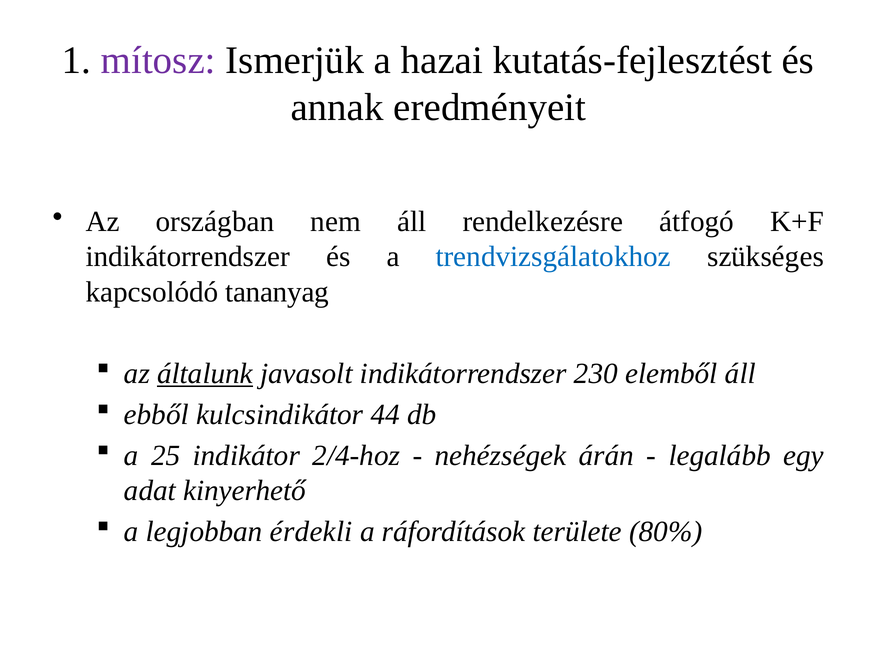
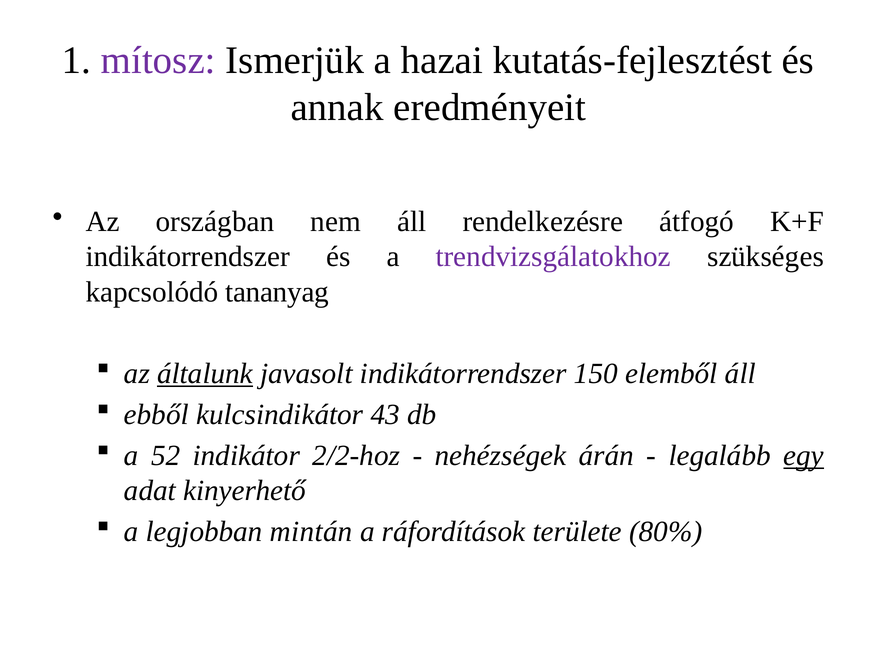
trendvizsgálatokhoz colour: blue -> purple
230: 230 -> 150
44: 44 -> 43
25: 25 -> 52
2/4-hoz: 2/4-hoz -> 2/2-hoz
egy underline: none -> present
érdekli: érdekli -> mintán
